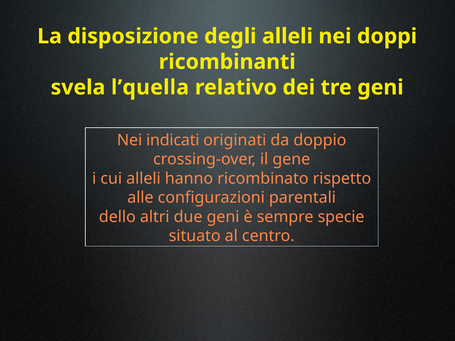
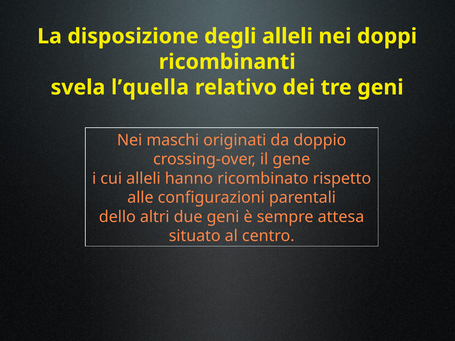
indicati: indicati -> maschi
specie: specie -> attesa
